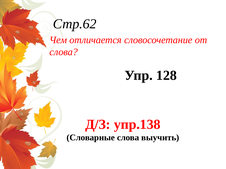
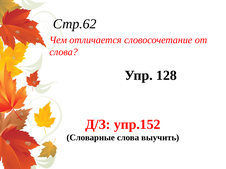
упр.138: упр.138 -> упр.152
